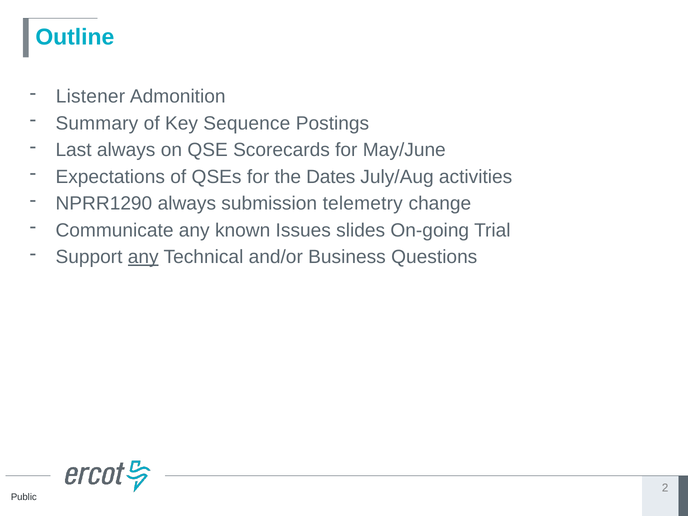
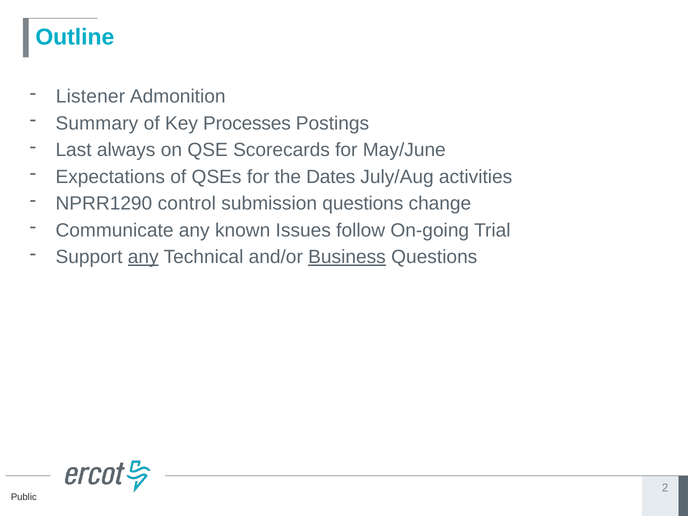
Sequence: Sequence -> Processes
NPRR1290 always: always -> control
submission telemetry: telemetry -> questions
slides: slides -> follow
Business underline: none -> present
